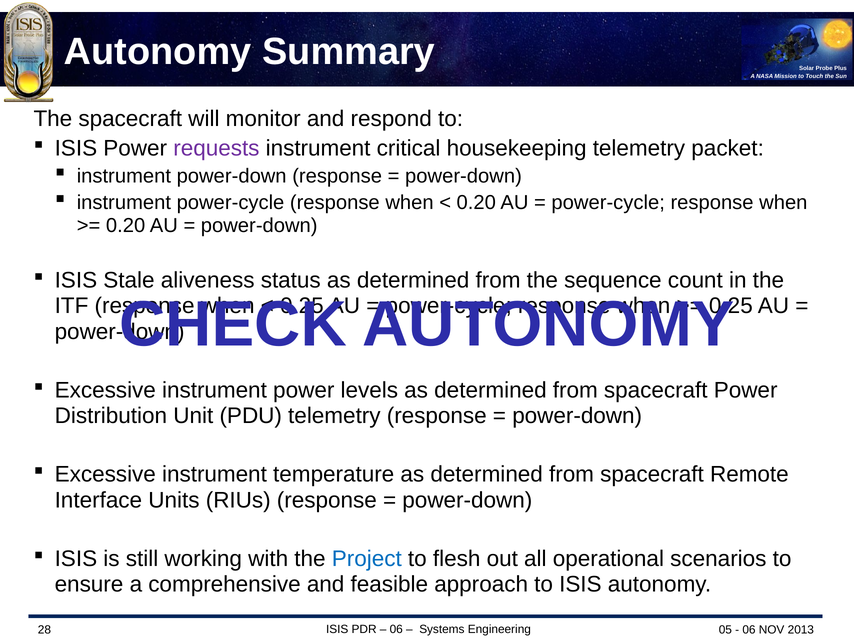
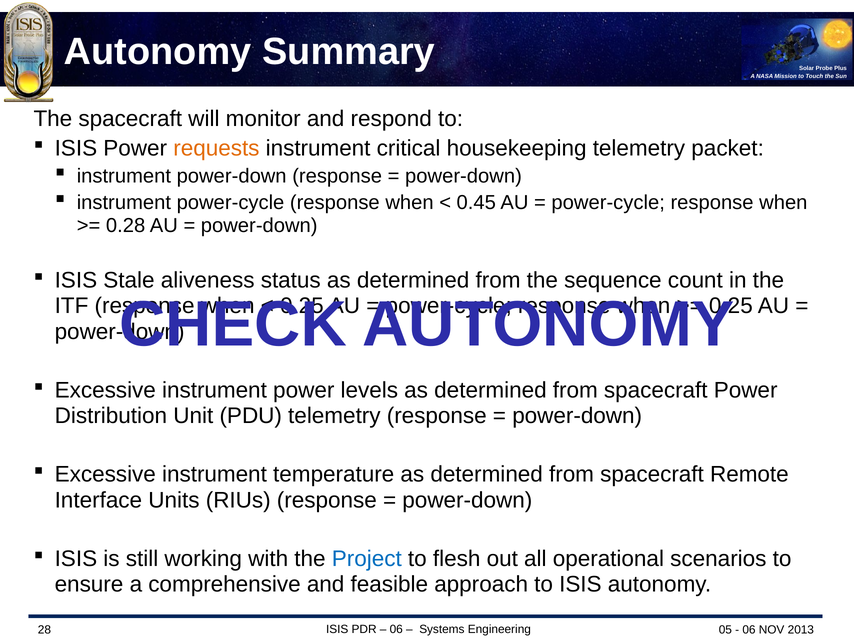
requests colour: purple -> orange
0.20 at (476, 203): 0.20 -> 0.45
0.20 at (126, 226): 0.20 -> 0.28
